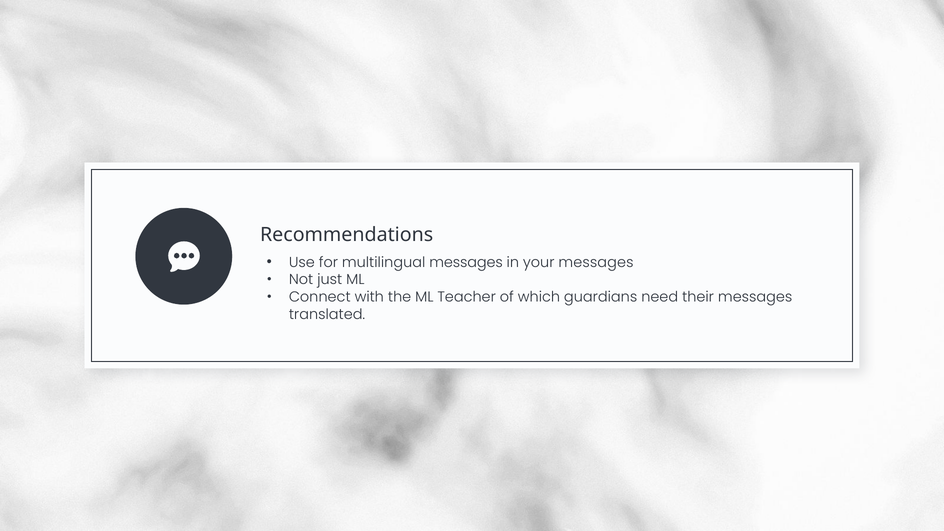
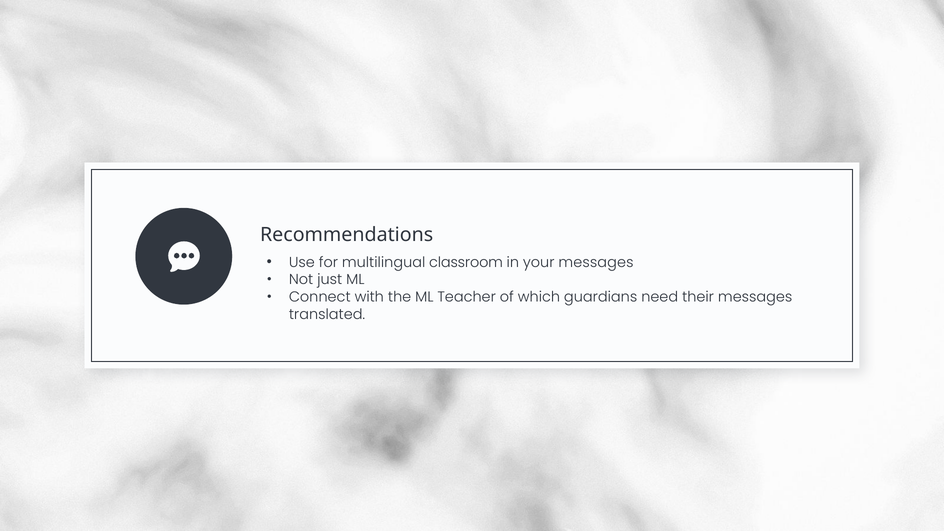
multilingual messages: messages -> classroom
